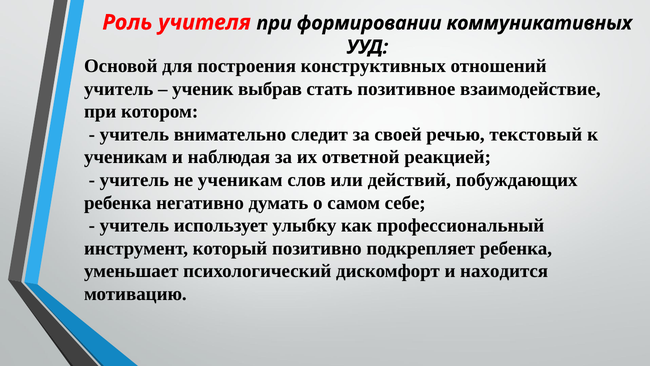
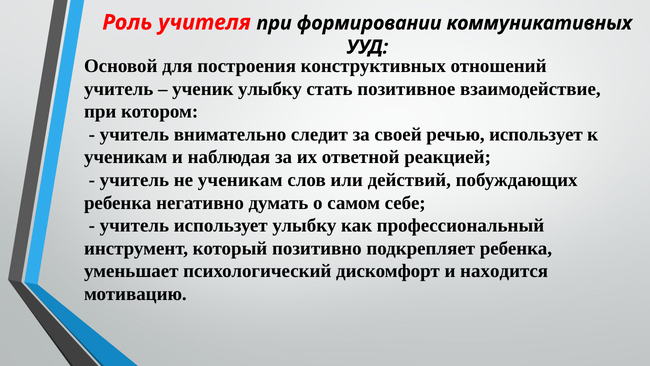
ученик выбрав: выбрав -> улыбку
речью текстовый: текстовый -> использует
